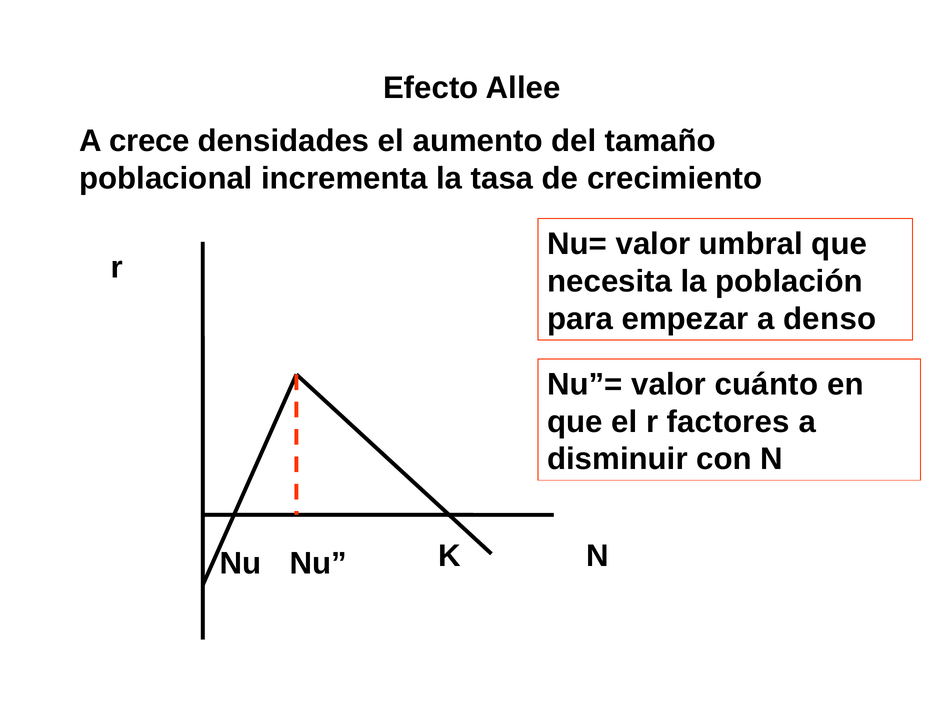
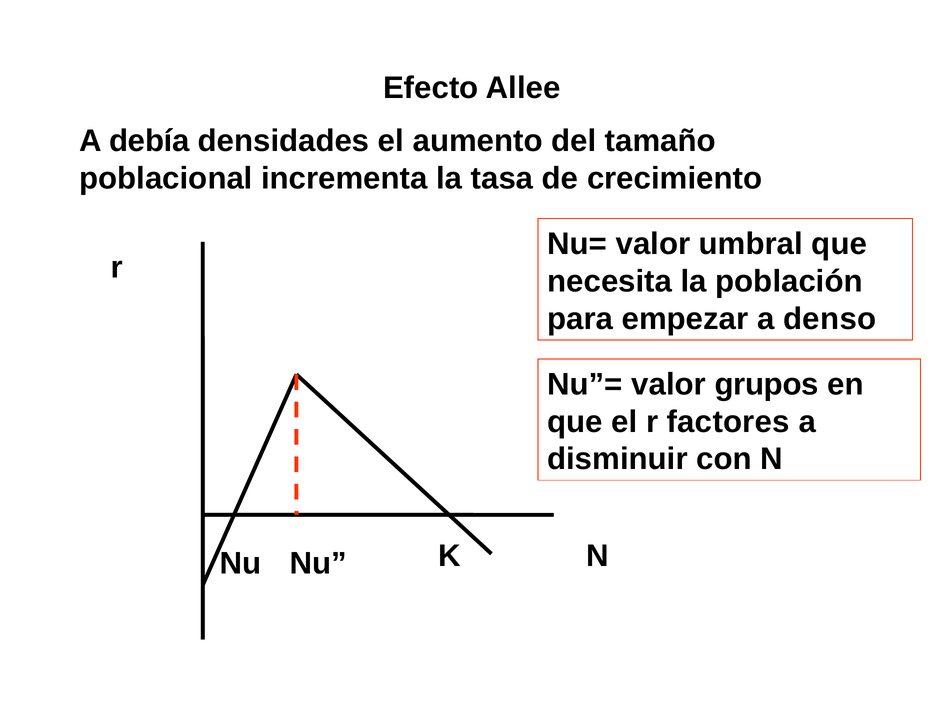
crece: crece -> debía
cuánto: cuánto -> grupos
